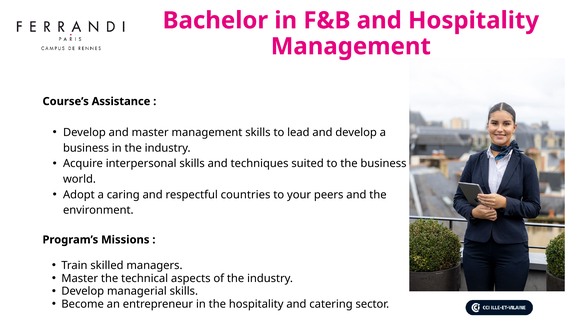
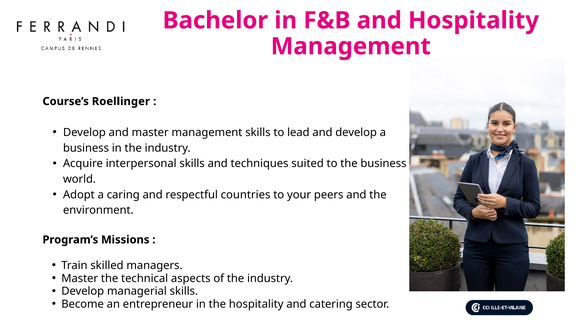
Assistance: Assistance -> Roellinger
